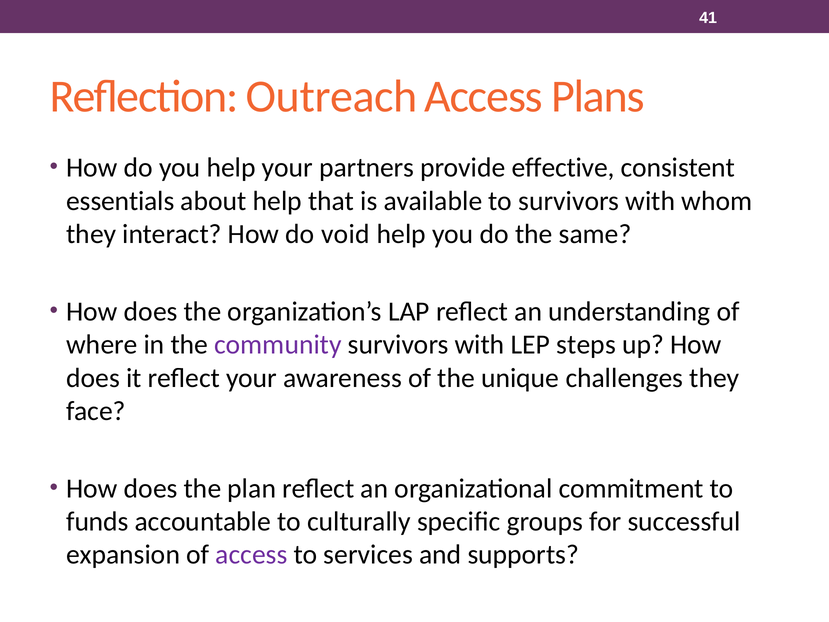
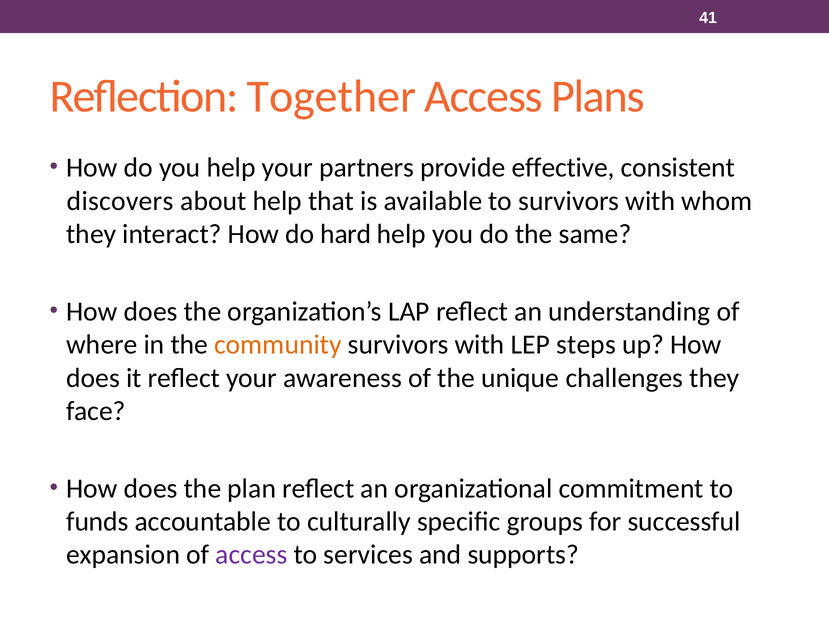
Outreach: Outreach -> Together
essentials: essentials -> discovers
void: void -> hard
community colour: purple -> orange
